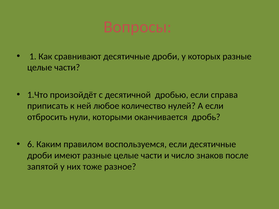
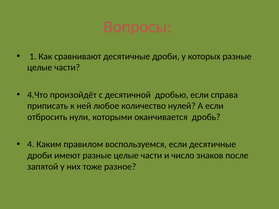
1.Что: 1.Что -> 4.Что
6: 6 -> 4
